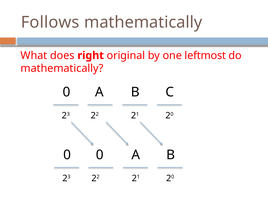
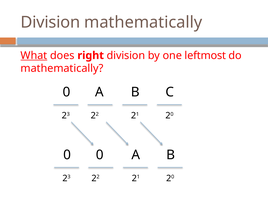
Follows at (50, 22): Follows -> Division
What underline: none -> present
right original: original -> division
